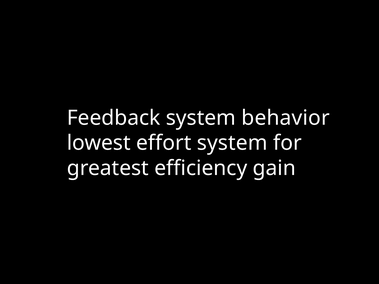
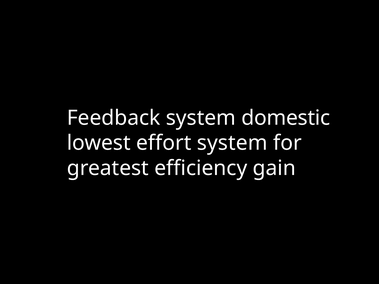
behavior: behavior -> domestic
